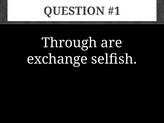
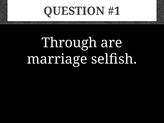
exchange: exchange -> marriage
